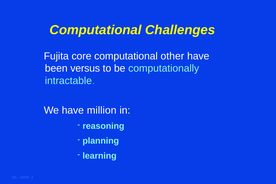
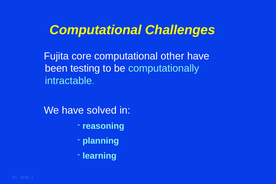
versus: versus -> testing
million: million -> solved
